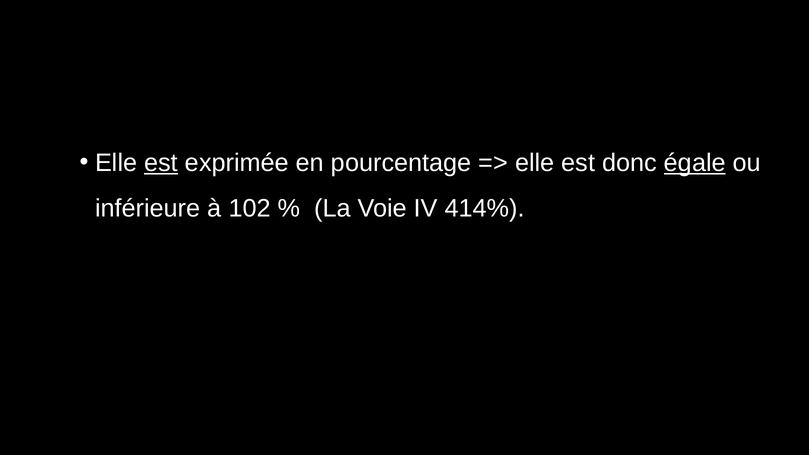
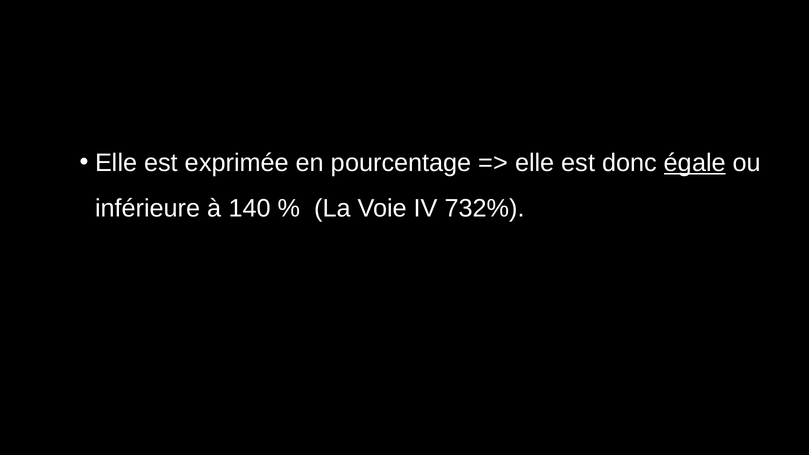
est at (161, 163) underline: present -> none
102: 102 -> 140
414%: 414% -> 732%
